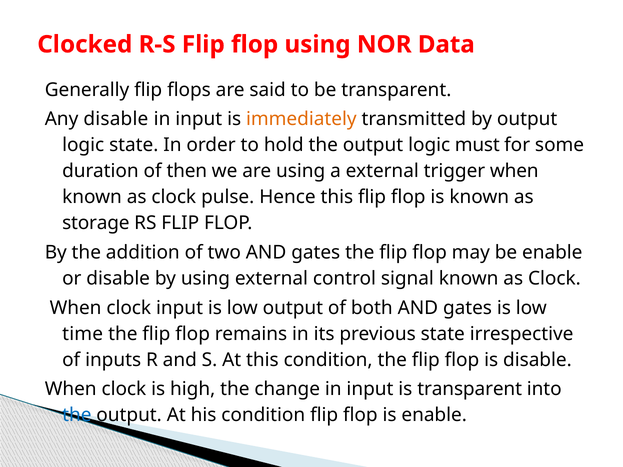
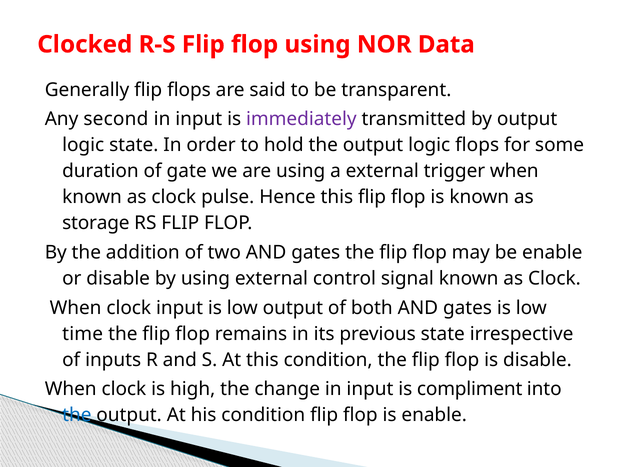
Any disable: disable -> second
immediately colour: orange -> purple
logic must: must -> flops
then: then -> gate
is transparent: transparent -> compliment
